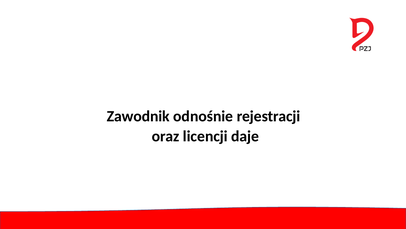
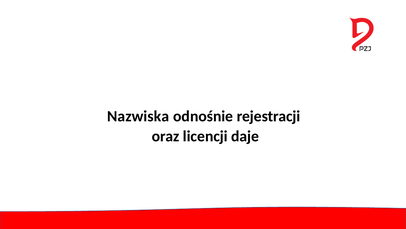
Zawodnik: Zawodnik -> Nazwiska
